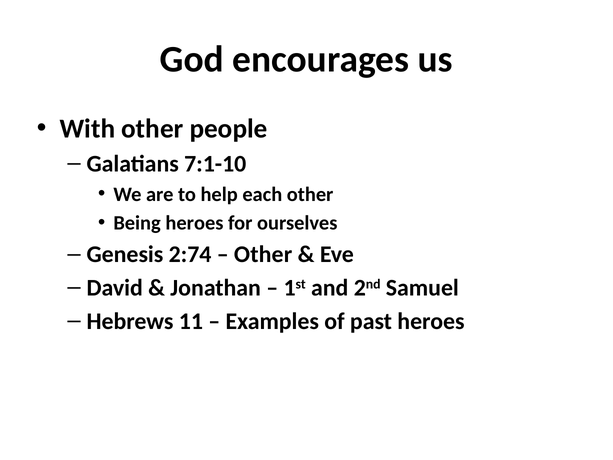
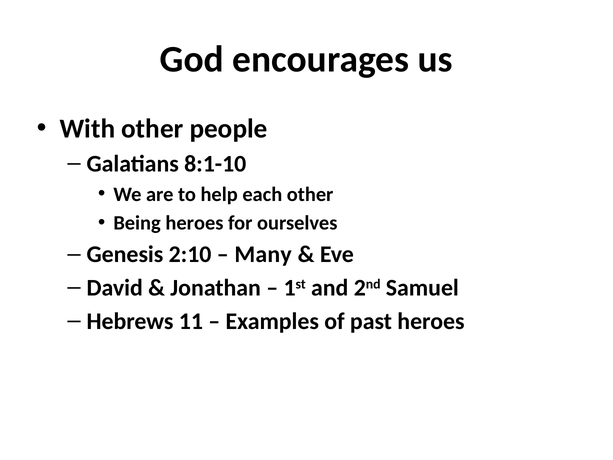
7:1-10: 7:1-10 -> 8:1-10
2:74: 2:74 -> 2:10
Other at (263, 254): Other -> Many
